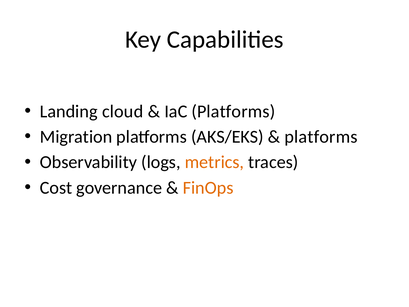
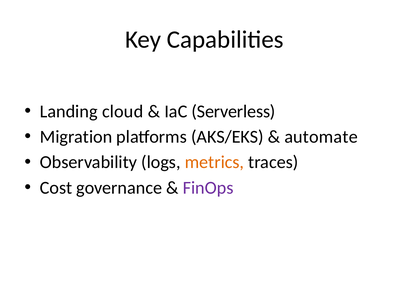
IaC Platforms: Platforms -> Serverless
platforms at (321, 137): platforms -> automate
FinOps colour: orange -> purple
